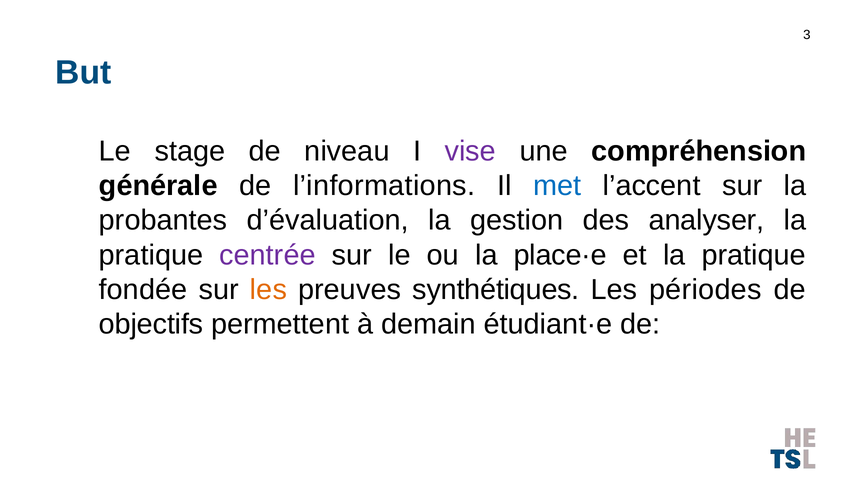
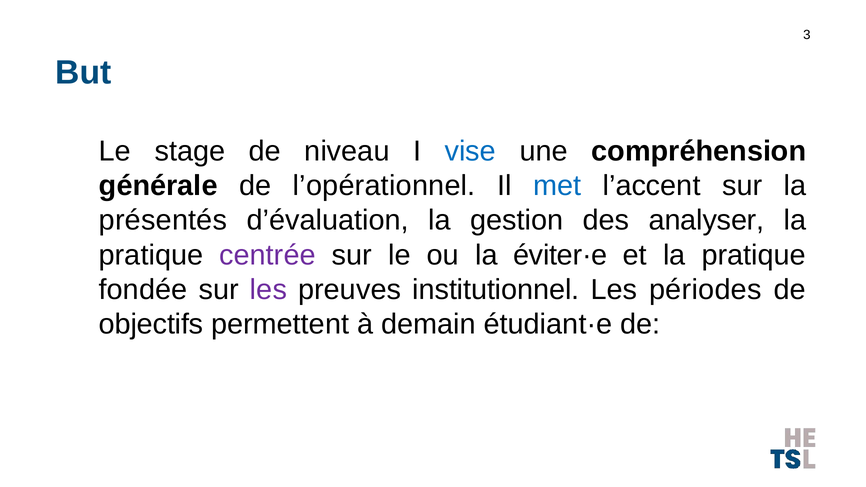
vise colour: purple -> blue
l’informations: l’informations -> l’opérationnel
probantes: probantes -> présentés
place·e: place·e -> éviter·e
les at (268, 290) colour: orange -> purple
synthétiques: synthétiques -> institutionnel
